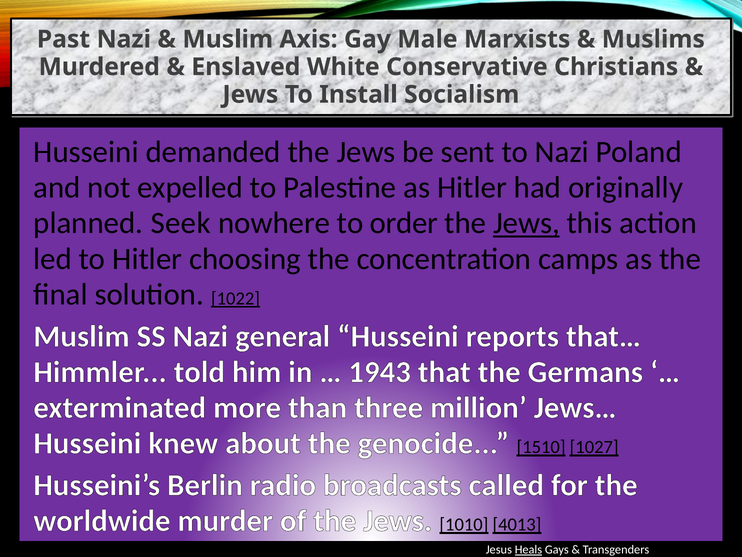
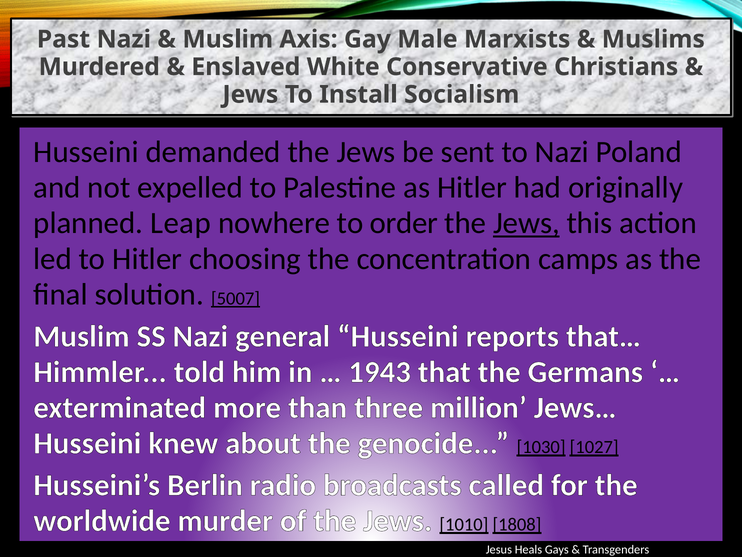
Seek: Seek -> Leap
1022: 1022 -> 5007
1510: 1510 -> 1030
4013: 4013 -> 1808
Heals underline: present -> none
